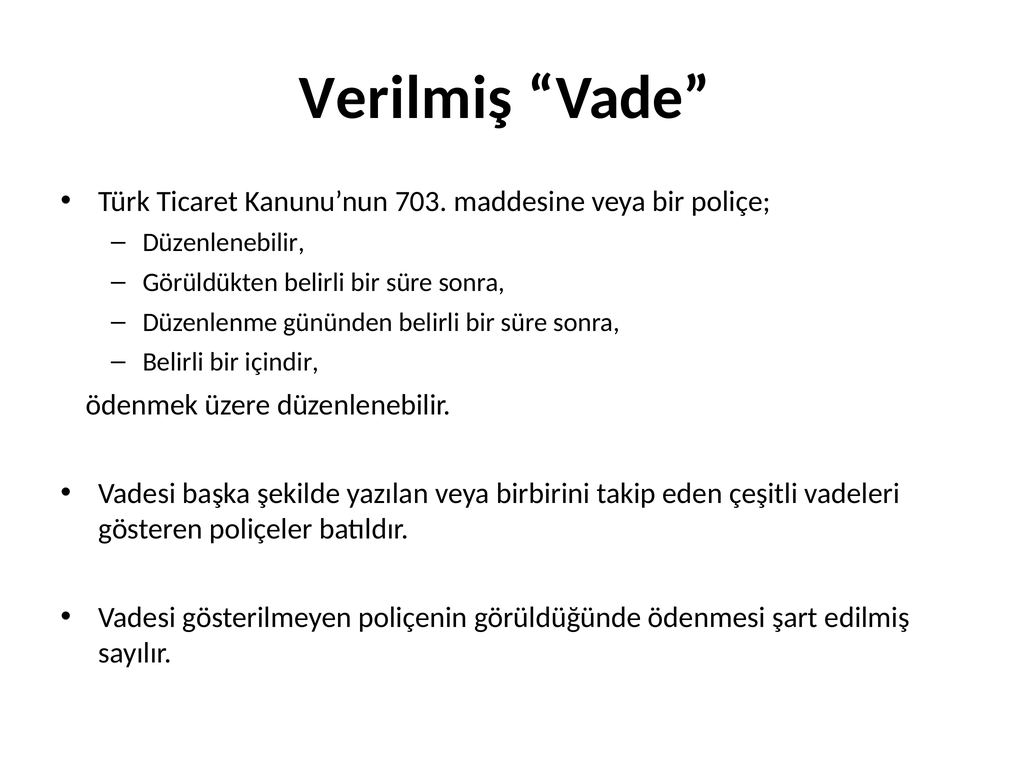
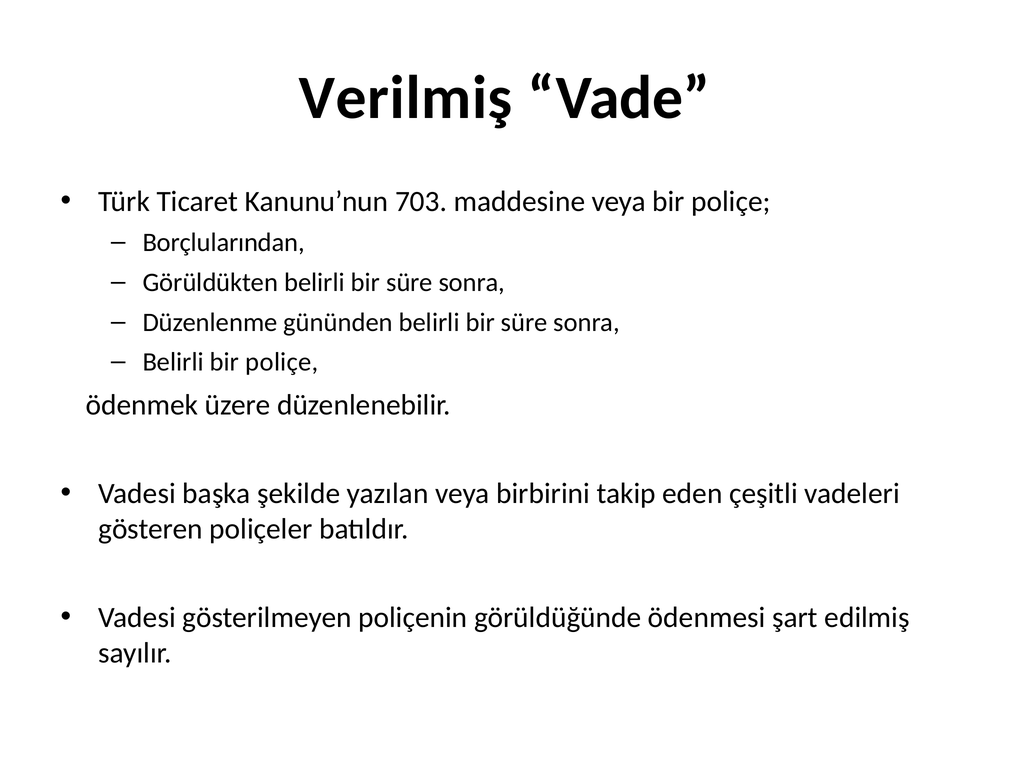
Düzenlenebilir at (224, 243): Düzenlenebilir -> Borçlularından
Belirli bir içindir: içindir -> poliçe
